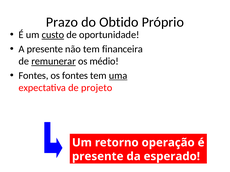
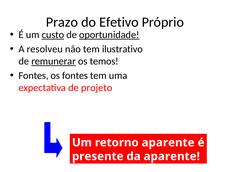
Obtido: Obtido -> Efetivo
oportunidade underline: none -> present
A presente: presente -> resolveu
financeira: financeira -> ilustrativo
médio: médio -> temos
uma underline: present -> none
retorno operação: operação -> aparente
da esperado: esperado -> aparente
